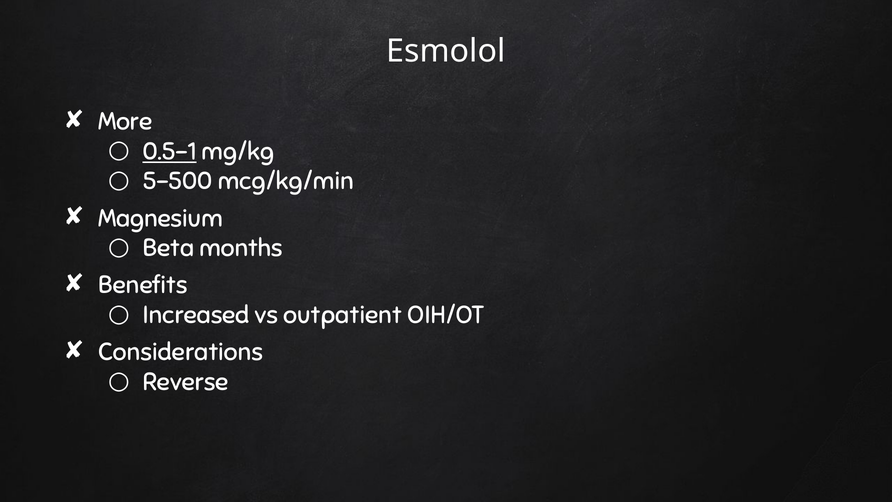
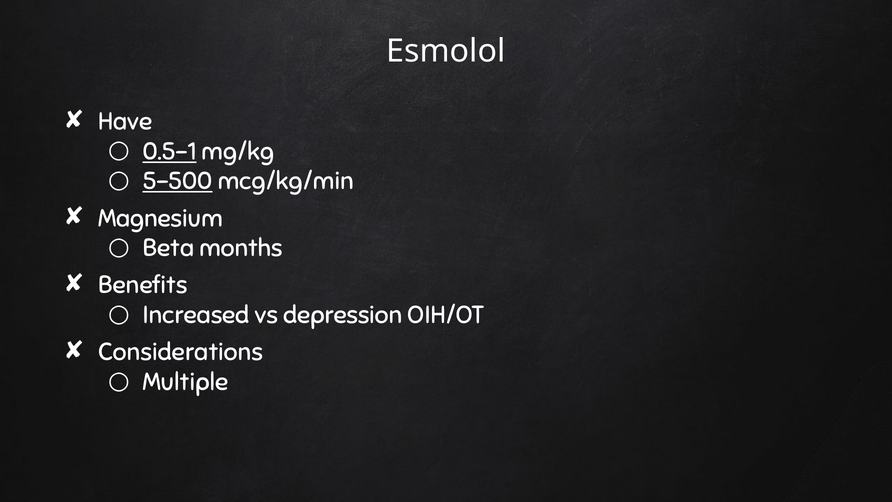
More: More -> Have
5-500 underline: none -> present
outpatient: outpatient -> depression
Reverse: Reverse -> Multiple
